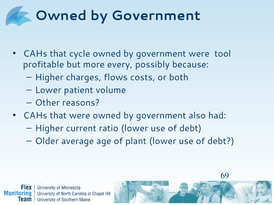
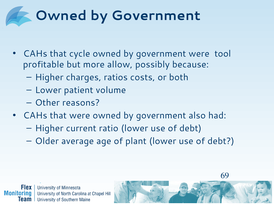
every: every -> allow
flows: flows -> ratios
